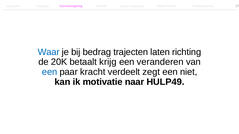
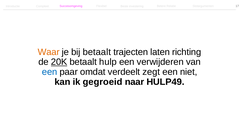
Waar colour: blue -> orange
bij bedrag: bedrag -> betaalt
20K underline: none -> present
krijg: krijg -> hulp
veranderen: veranderen -> verwijderen
kracht: kracht -> omdat
motivatie: motivatie -> gegroeid
